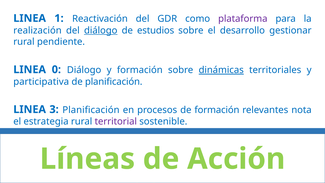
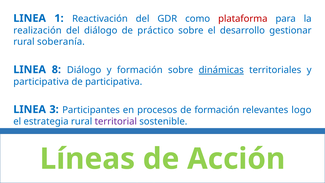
plataforma colour: purple -> red
diálogo at (101, 30) underline: present -> none
estudios: estudios -> práctico
pendiente: pendiente -> soberanía
0: 0 -> 8
de planificación: planificación -> participativa
3 Planificación: Planificación -> Participantes
nota: nota -> logo
